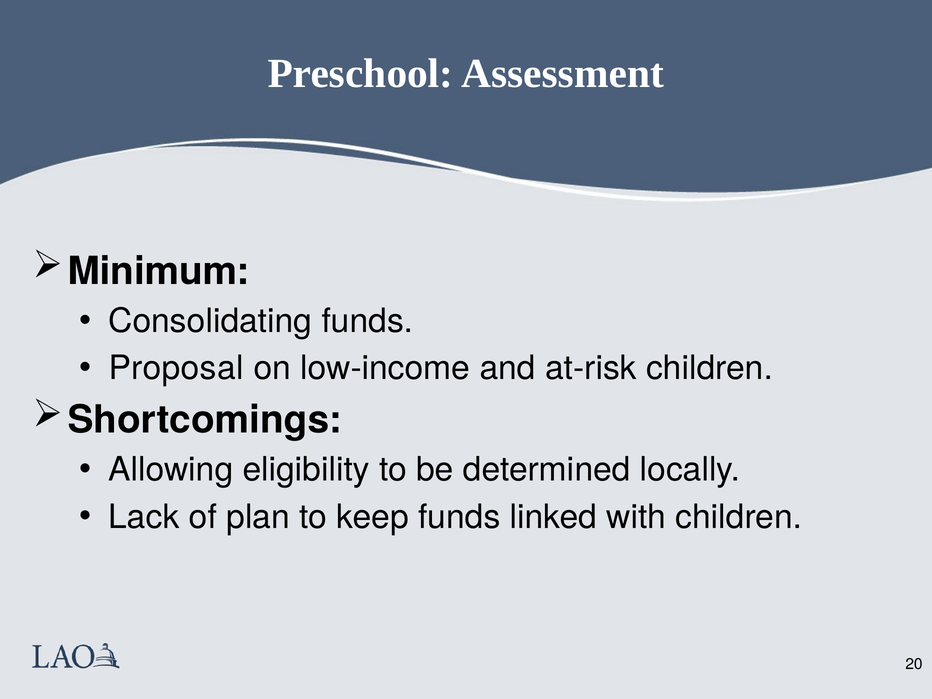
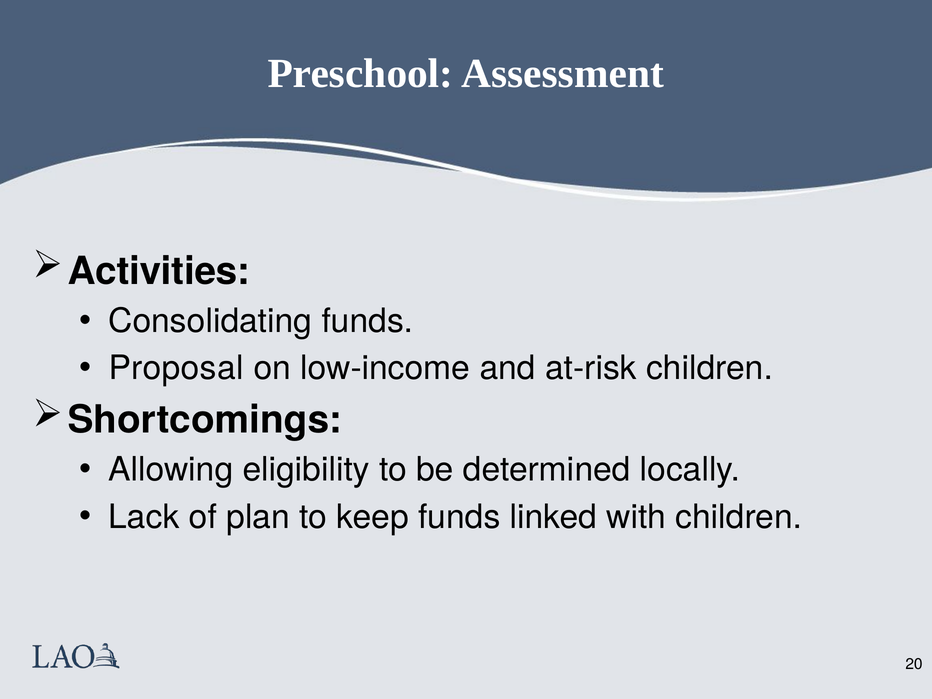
Minimum: Minimum -> Activities
